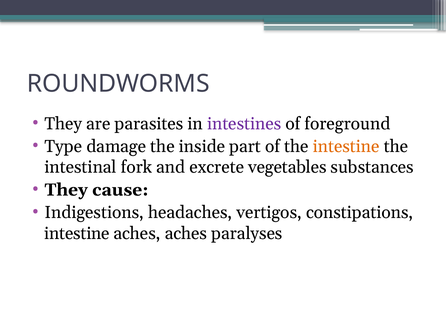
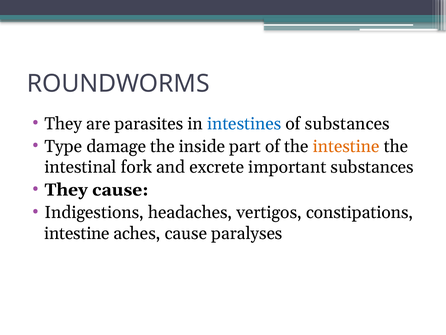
intestines colour: purple -> blue
of foreground: foreground -> substances
vegetables: vegetables -> important
aches aches: aches -> cause
